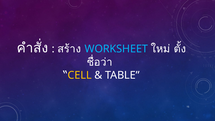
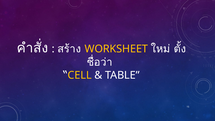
WORKSHEET colour: light blue -> yellow
